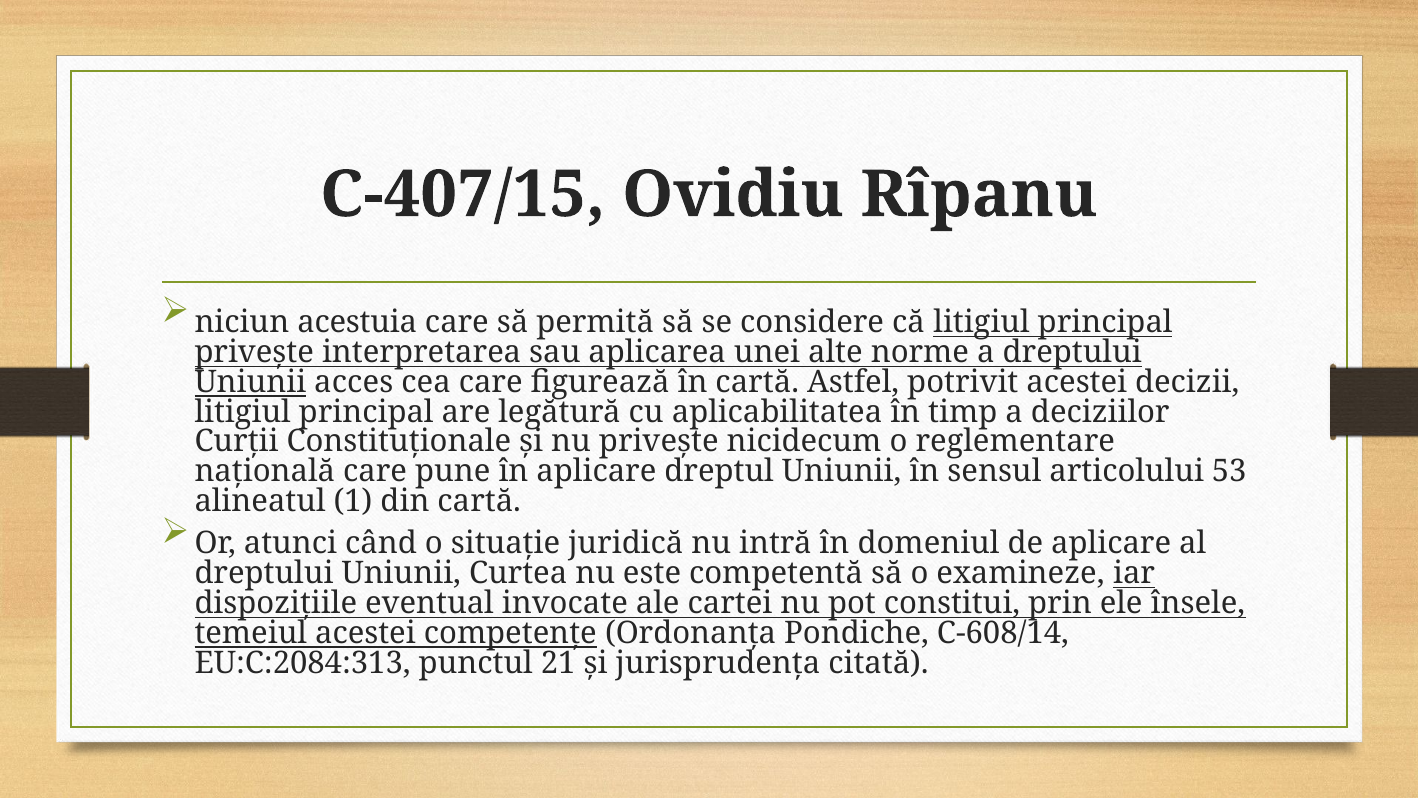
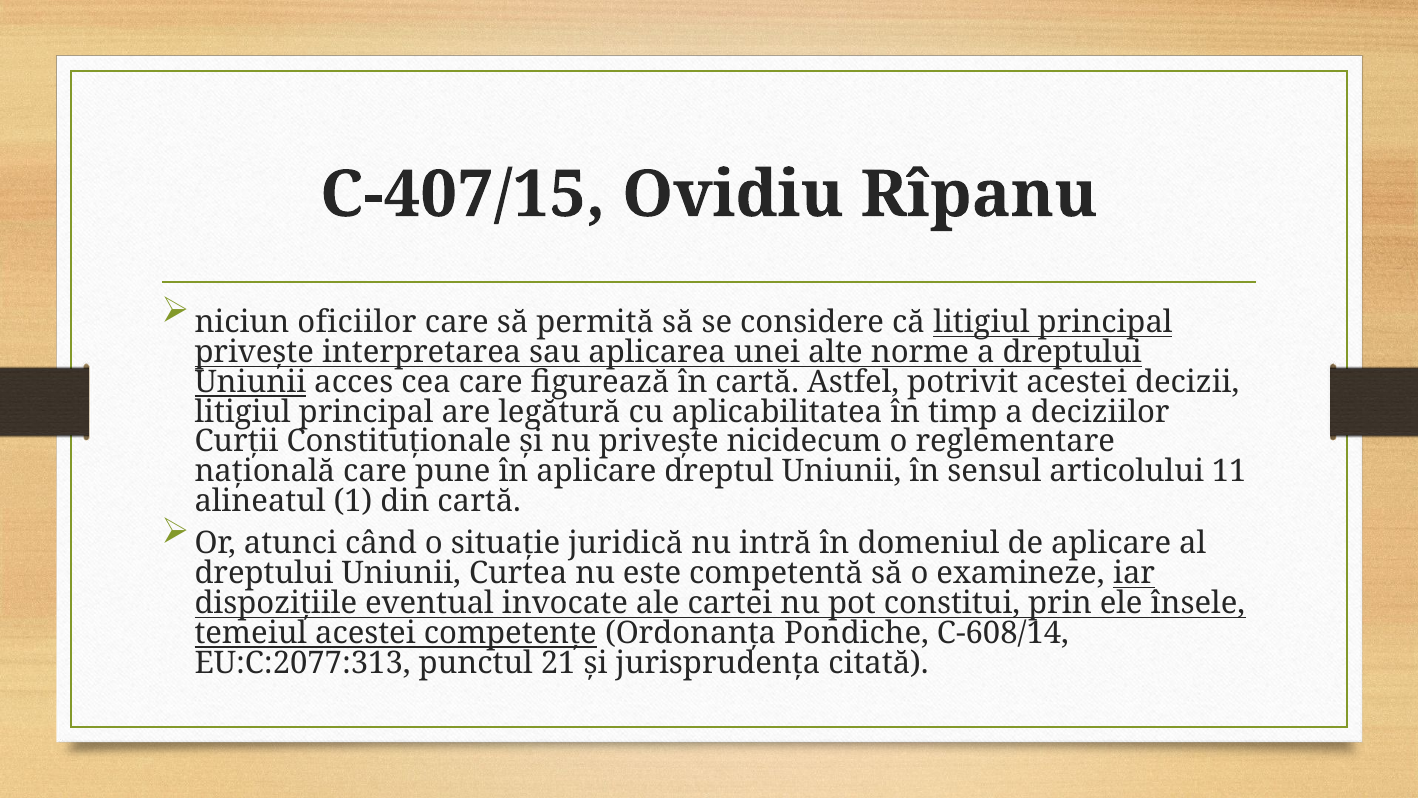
acestuia: acestuia -> oficiilor
53: 53 -> 11
EU:C:2084:313: EU:C:2084:313 -> EU:C:2077:313
